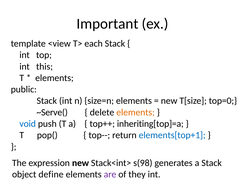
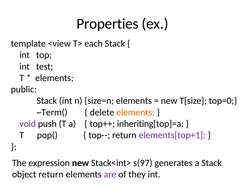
Important: Important -> Properties
this: this -> test
~Serve(: ~Serve( -> ~Term(
void colour: blue -> purple
elements[top+1 colour: blue -> purple
s(98: s(98 -> s(97
object define: define -> return
